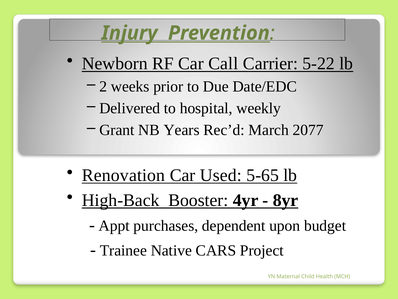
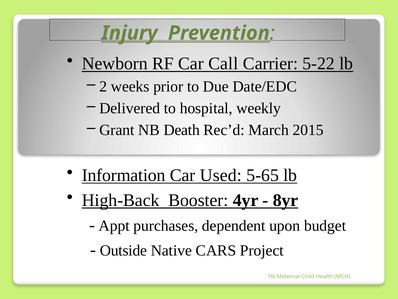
Years: Years -> Death
2077: 2077 -> 2015
Renovation: Renovation -> Information
Trainee: Trainee -> Outside
